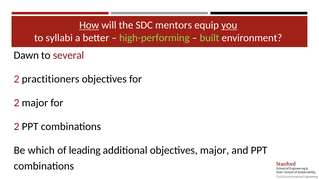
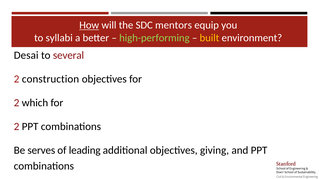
you underline: present -> none
built colour: light green -> yellow
Dawn: Dawn -> Desai
practitioners: practitioners -> construction
2 major: major -> which
which: which -> serves
objectives major: major -> giving
